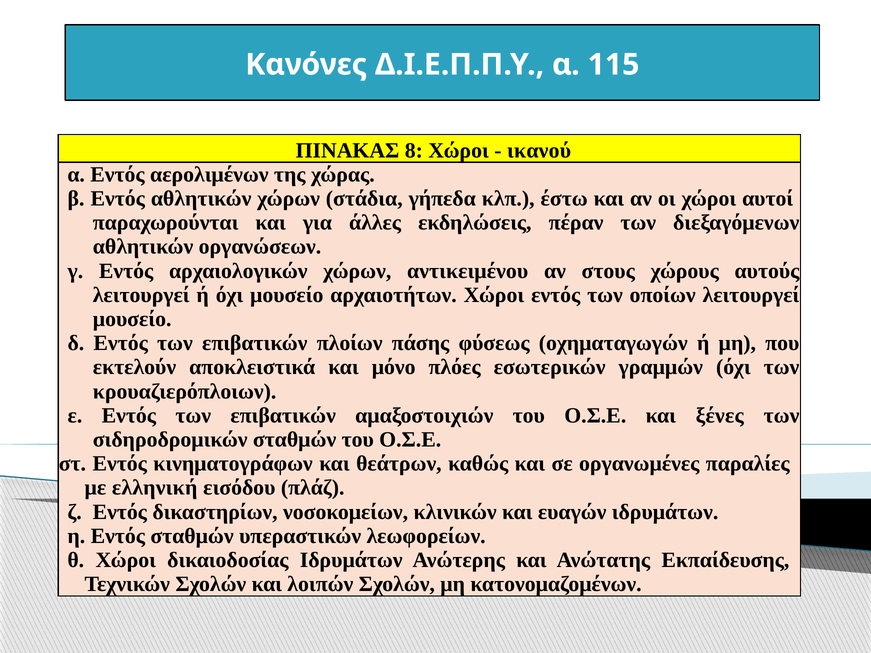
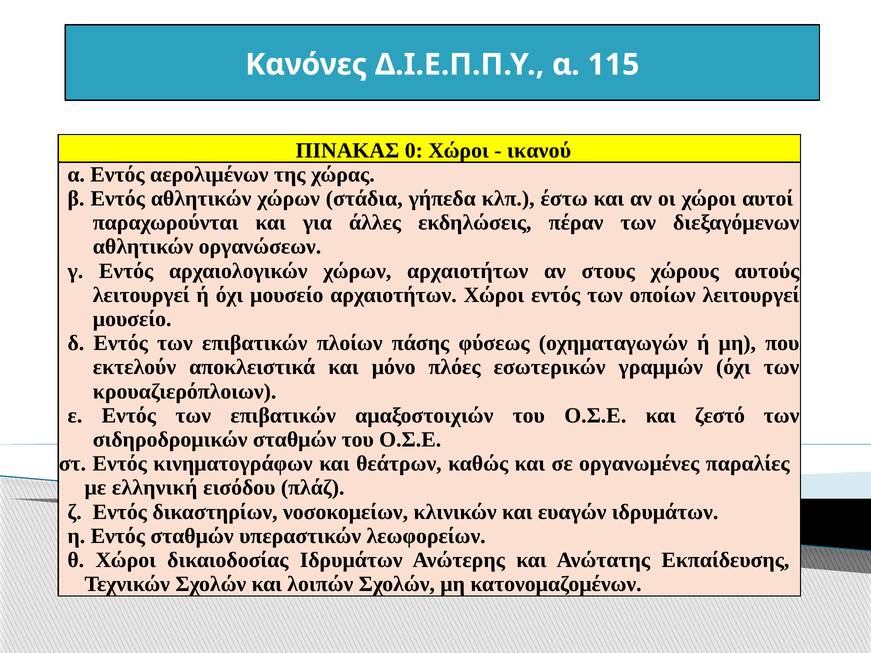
8: 8 -> 0
χώρων αντικειμένου: αντικειμένου -> αρχαιοτήτων
ξένες: ξένες -> ζεστό
